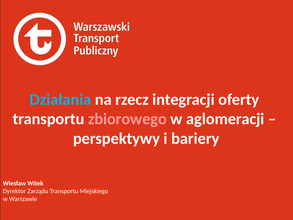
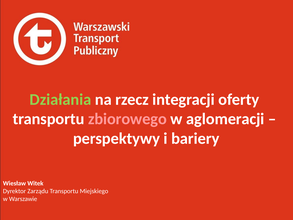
Działania colour: light blue -> light green
